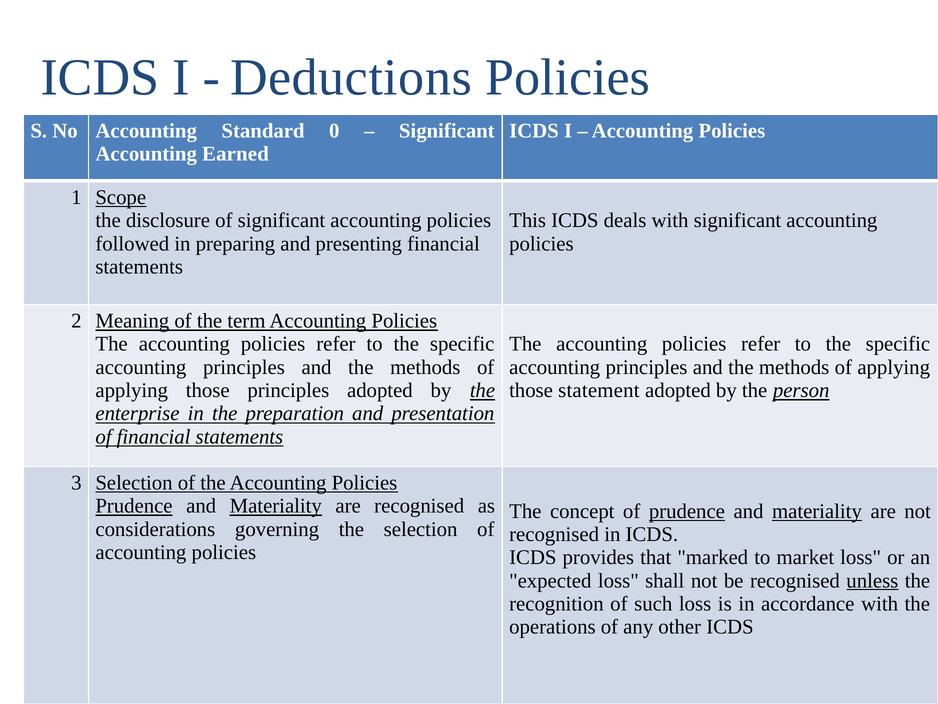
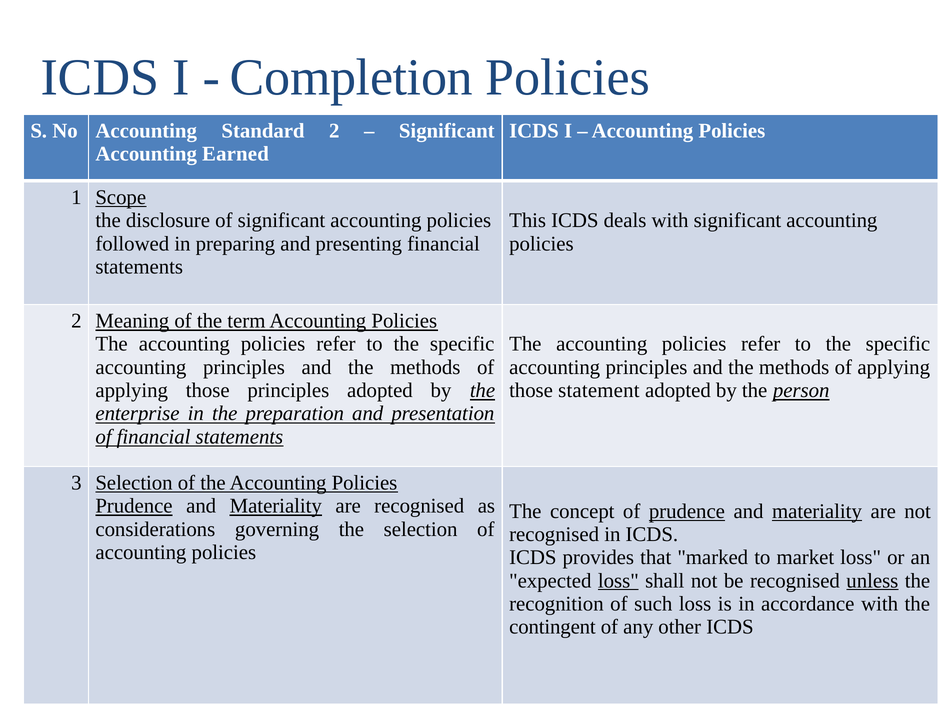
Deductions: Deductions -> Completion
Standard 0: 0 -> 2
loss at (618, 580) underline: none -> present
operations: operations -> contingent
